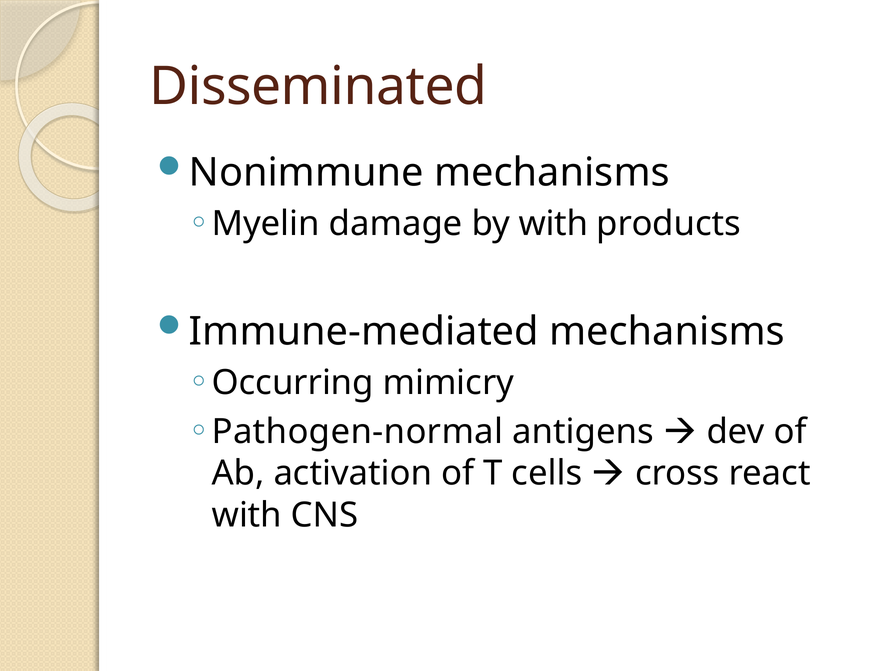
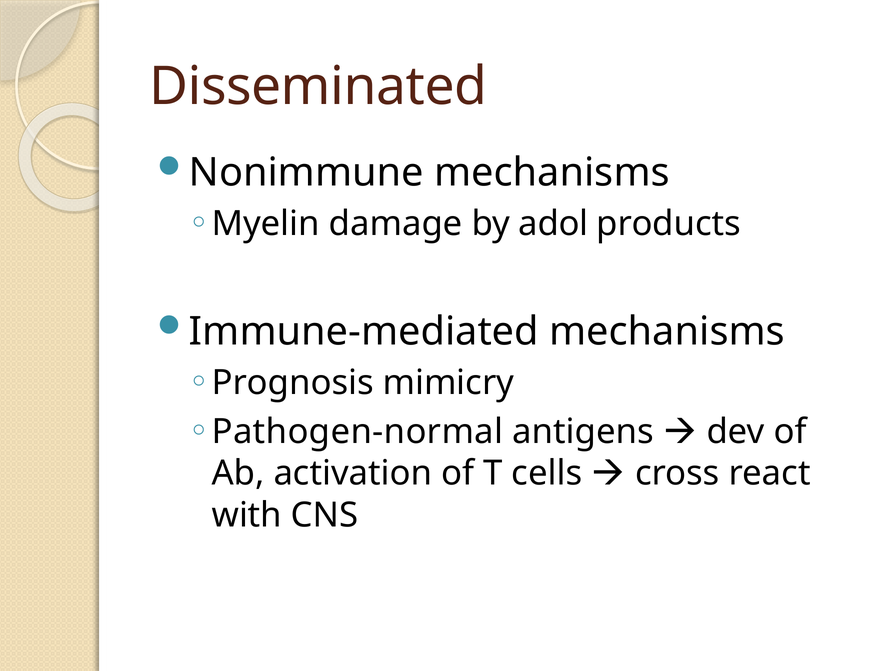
by with: with -> adol
Occurring: Occurring -> Prognosis
